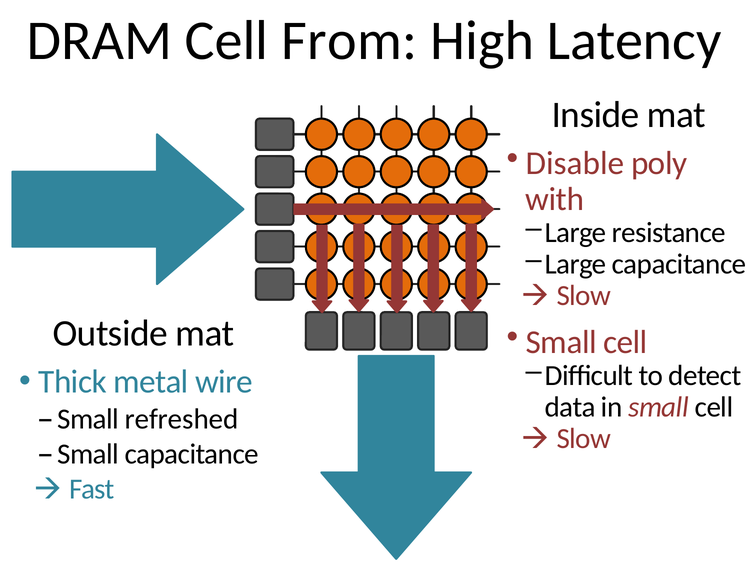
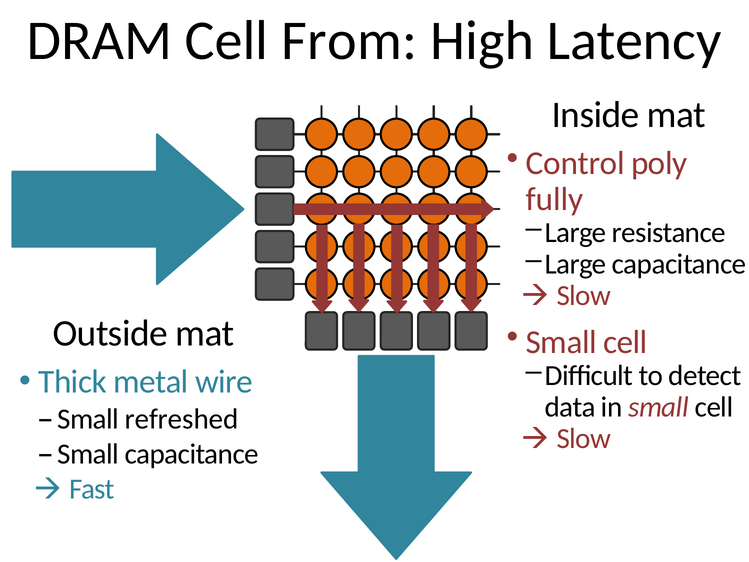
Disable: Disable -> Control
with: with -> fully
